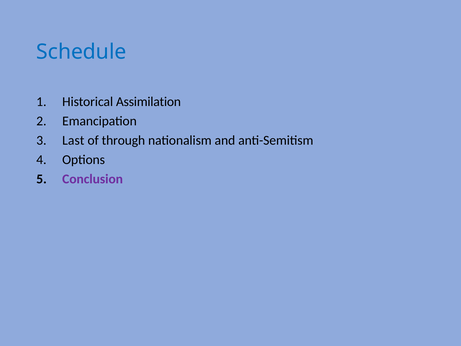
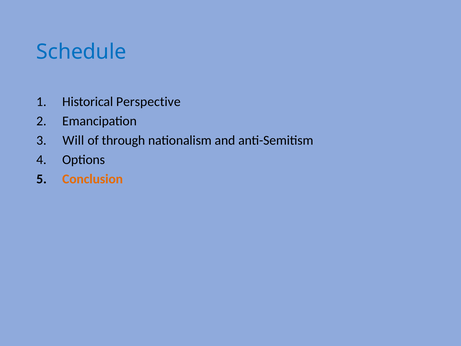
Assimilation: Assimilation -> Perspective
Last: Last -> Will
Conclusion colour: purple -> orange
